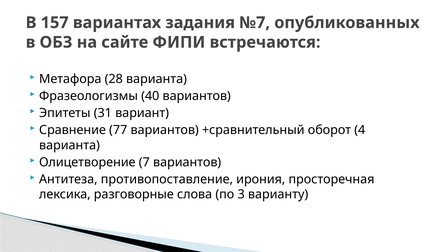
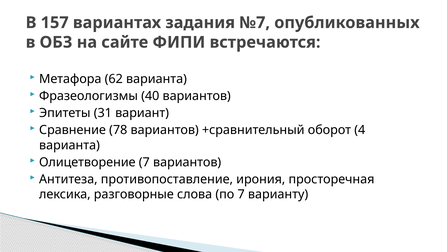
28: 28 -> 62
77: 77 -> 78
по 3: 3 -> 7
